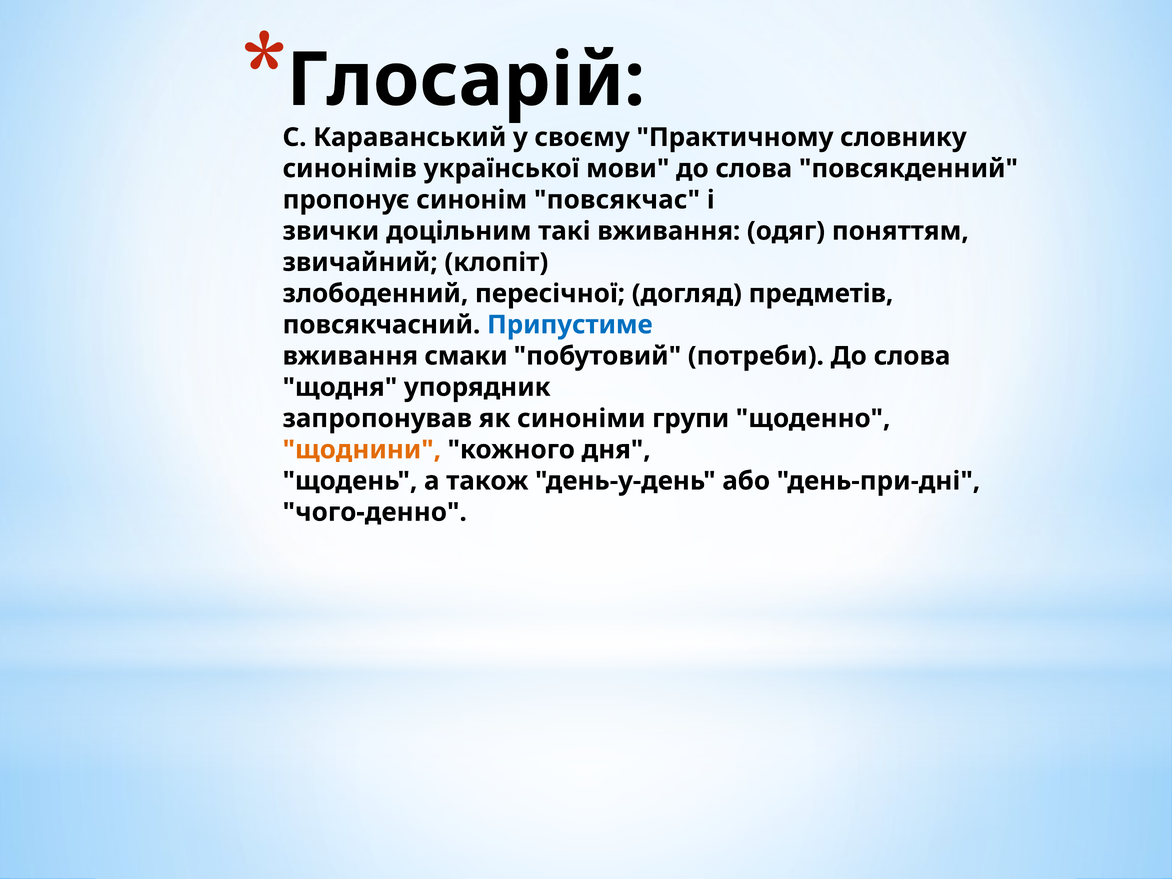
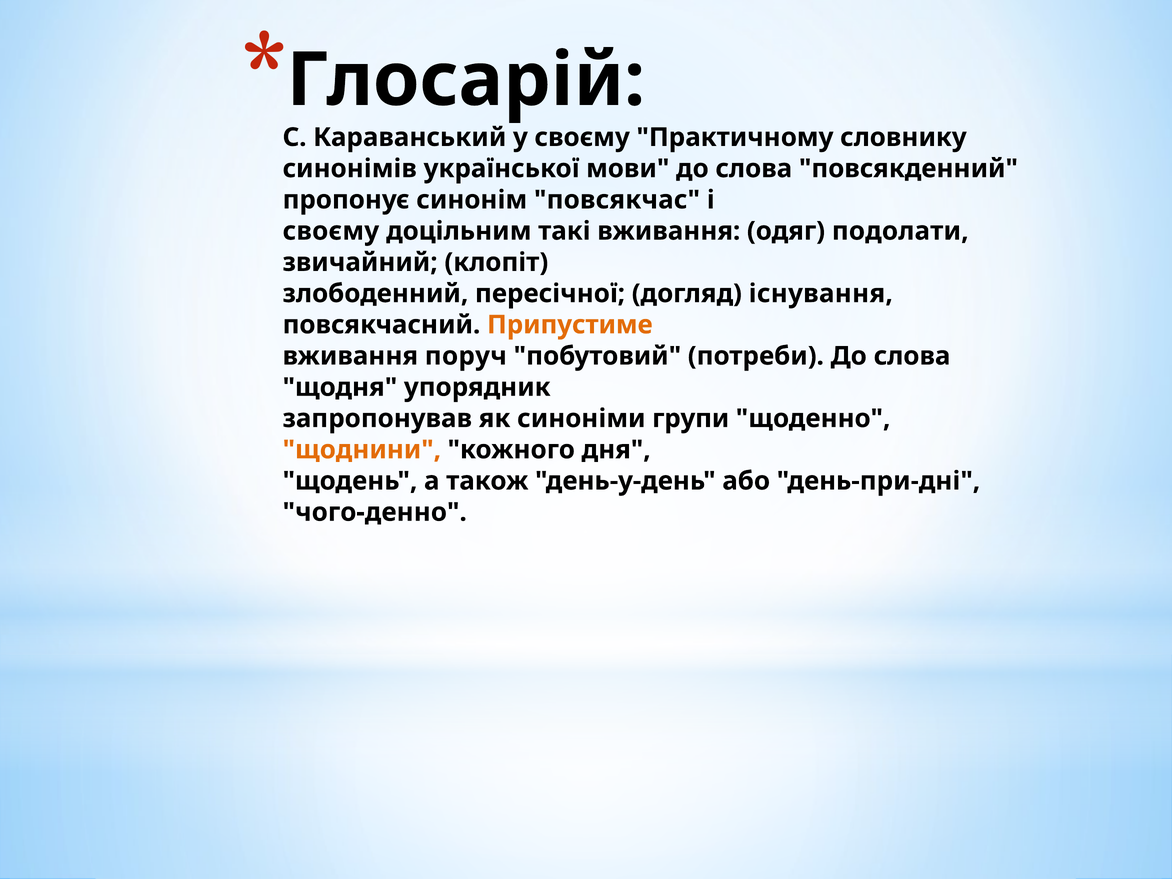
звички at (331, 231): звички -> своєму
поняттям: поняттям -> подолати
предметів: предметів -> існування
Припустиме colour: blue -> orange
смаки: смаки -> поруч
